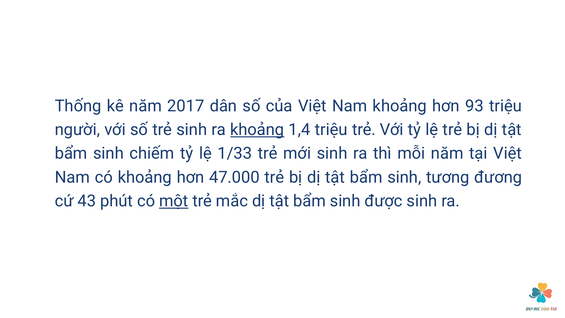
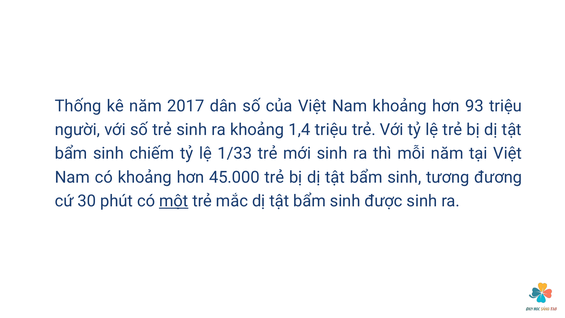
khoảng at (257, 130) underline: present -> none
47.000: 47.000 -> 45.000
43: 43 -> 30
